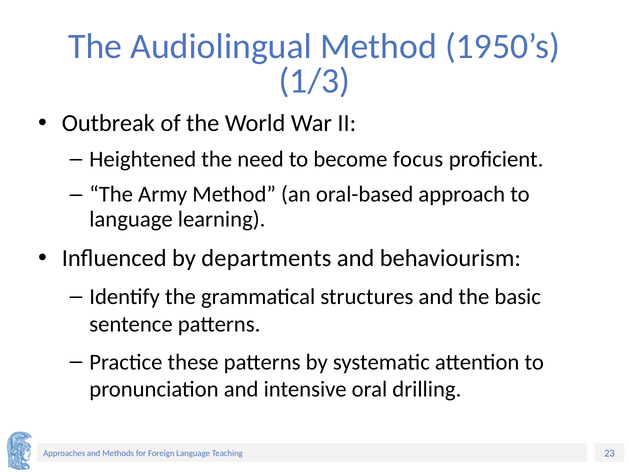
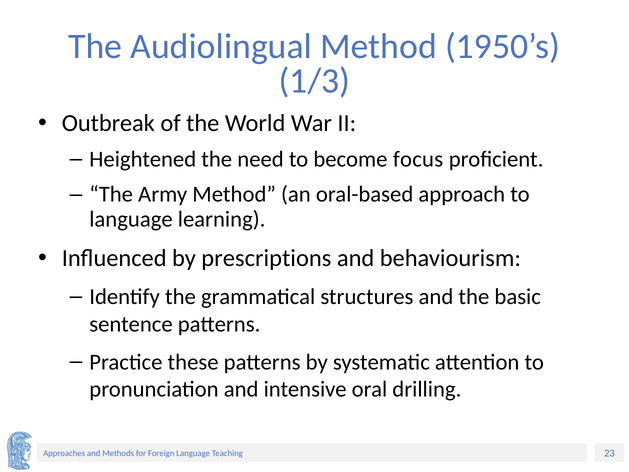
departments: departments -> prescriptions
